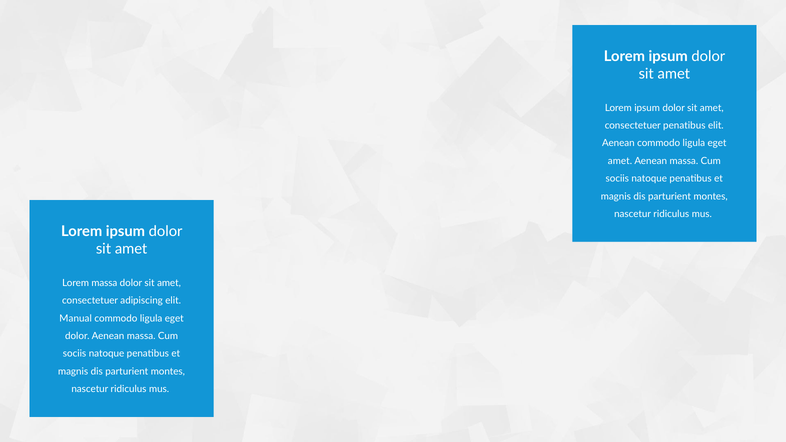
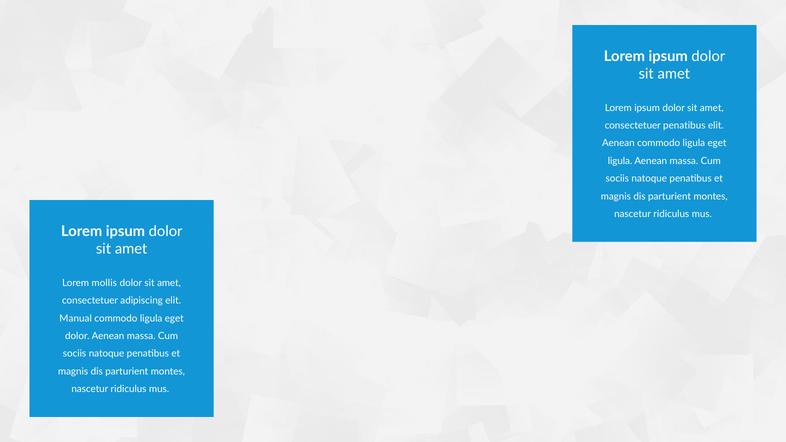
amet at (620, 161): amet -> ligula
Lorem massa: massa -> mollis
